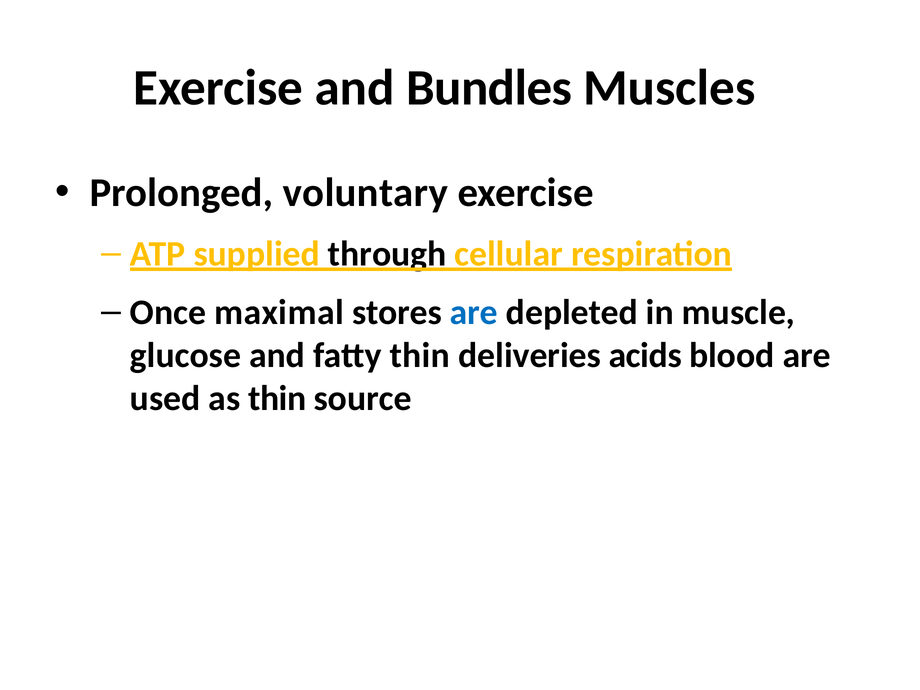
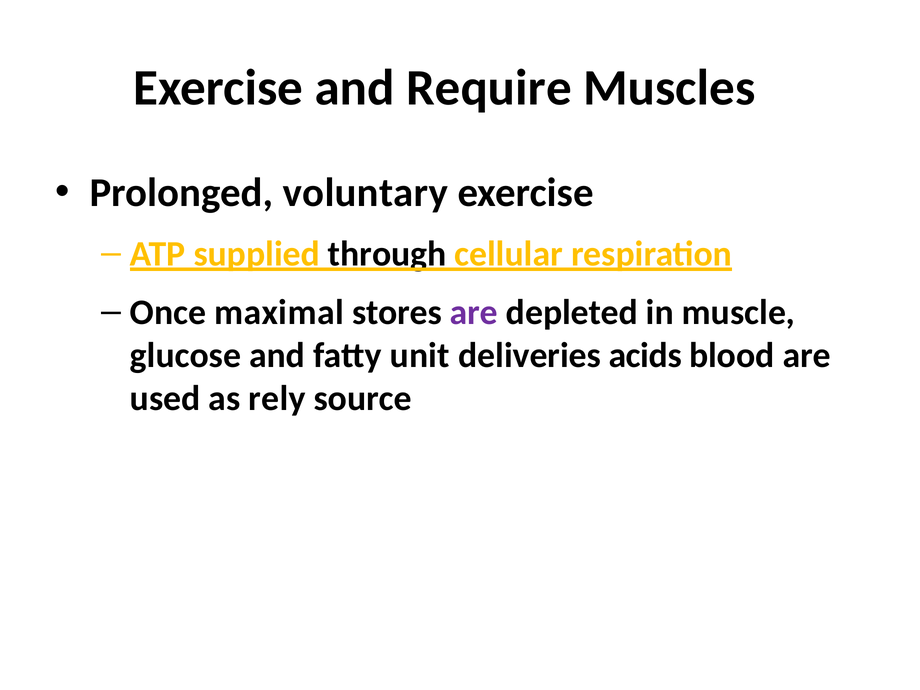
Bundles: Bundles -> Require
are at (474, 312) colour: blue -> purple
fatty thin: thin -> unit
as thin: thin -> rely
